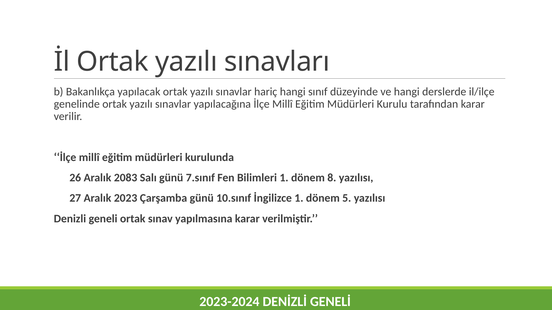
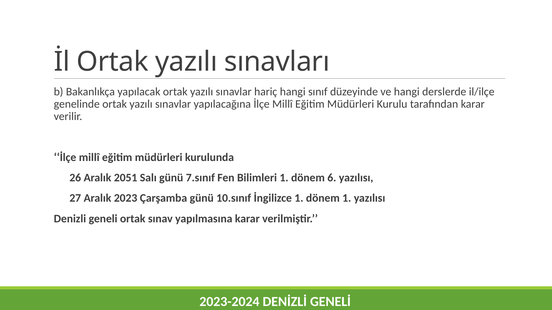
2083: 2083 -> 2051
8: 8 -> 6
dönem 5: 5 -> 1
